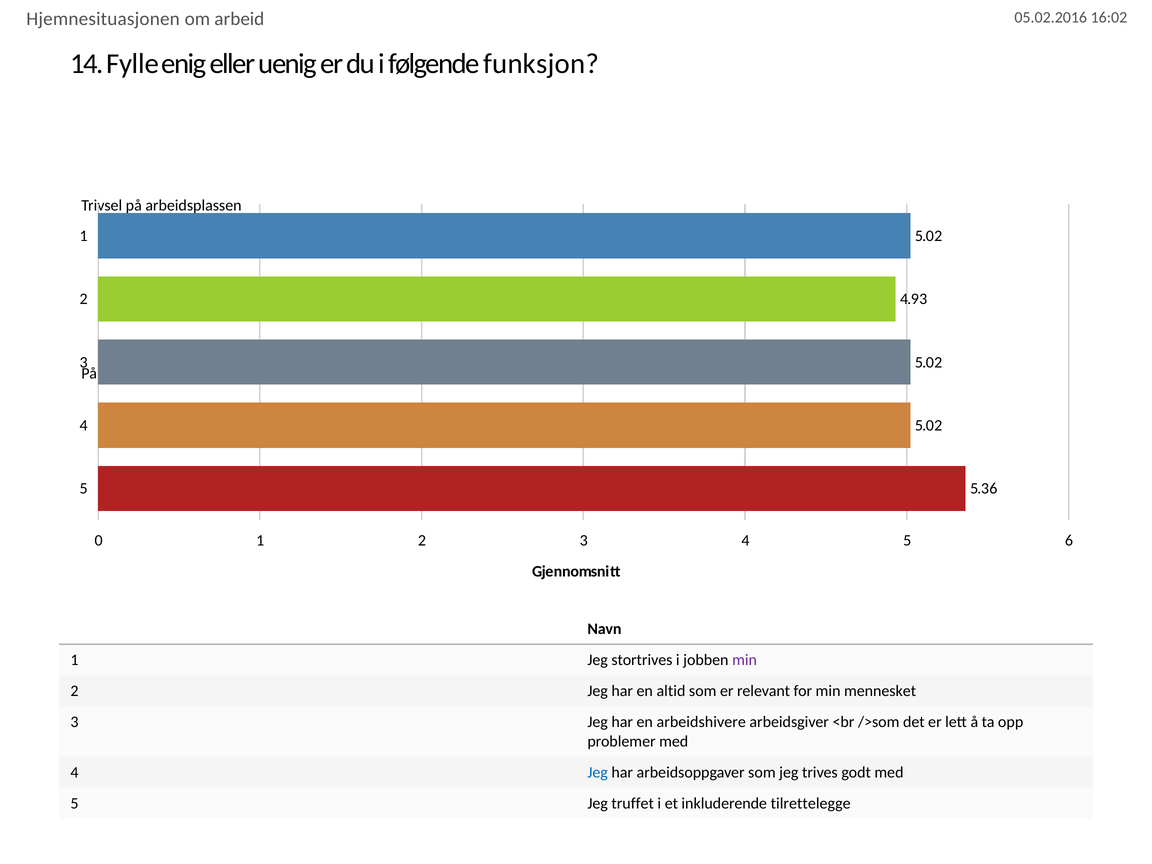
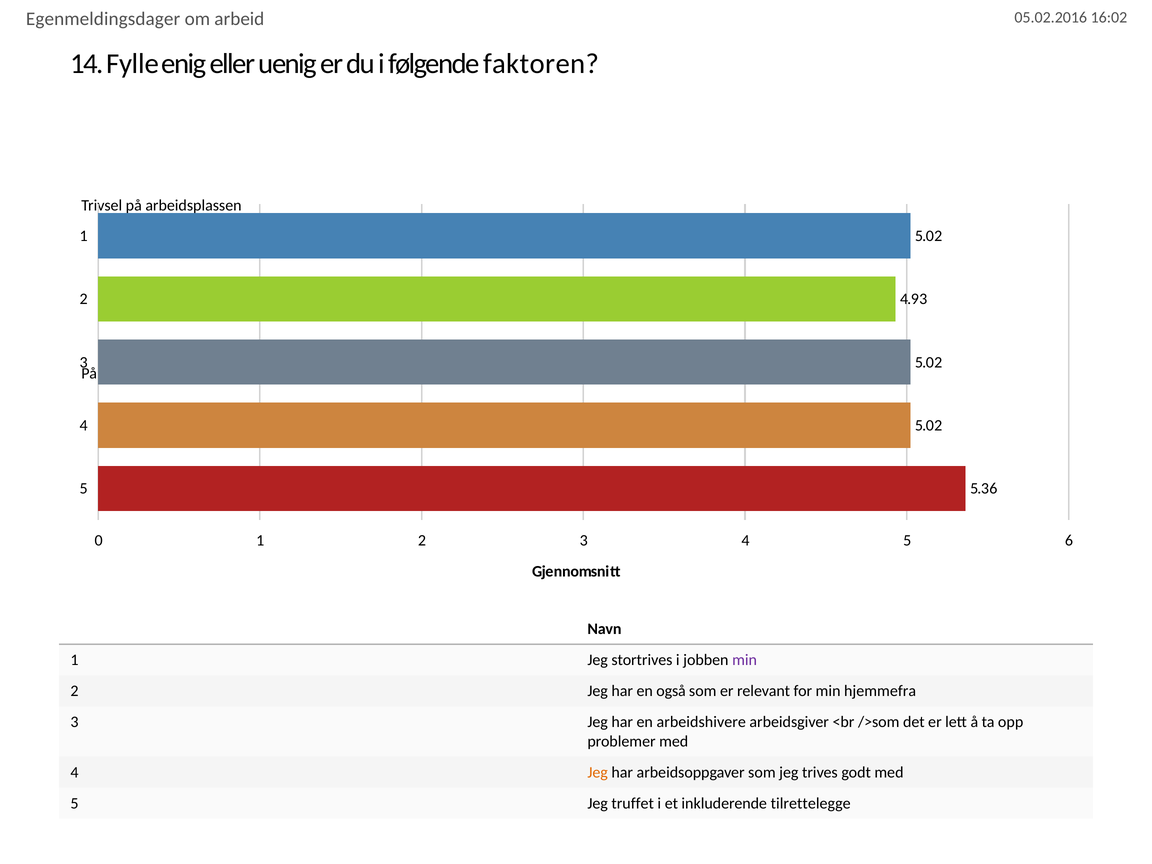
Hjemnesituasjonen: Hjemnesituasjonen -> Egenmeldingsdager
funksjon: funksjon -> faktoren
altid: altid -> også
mennesket: mennesket -> hjemmefra
Jeg at (598, 772) colour: blue -> orange
